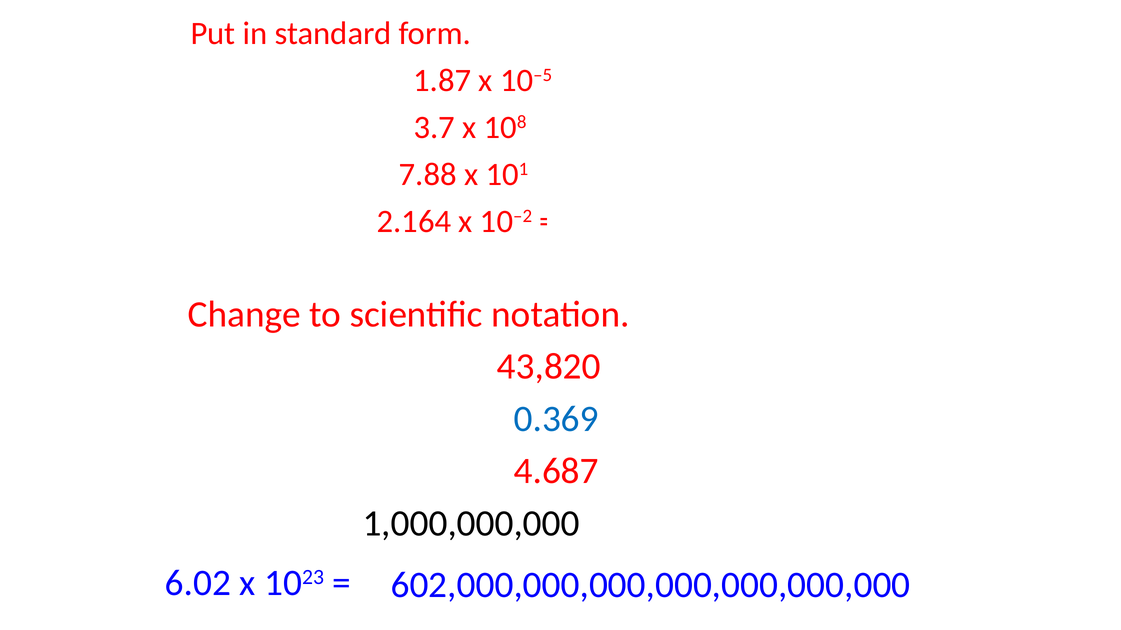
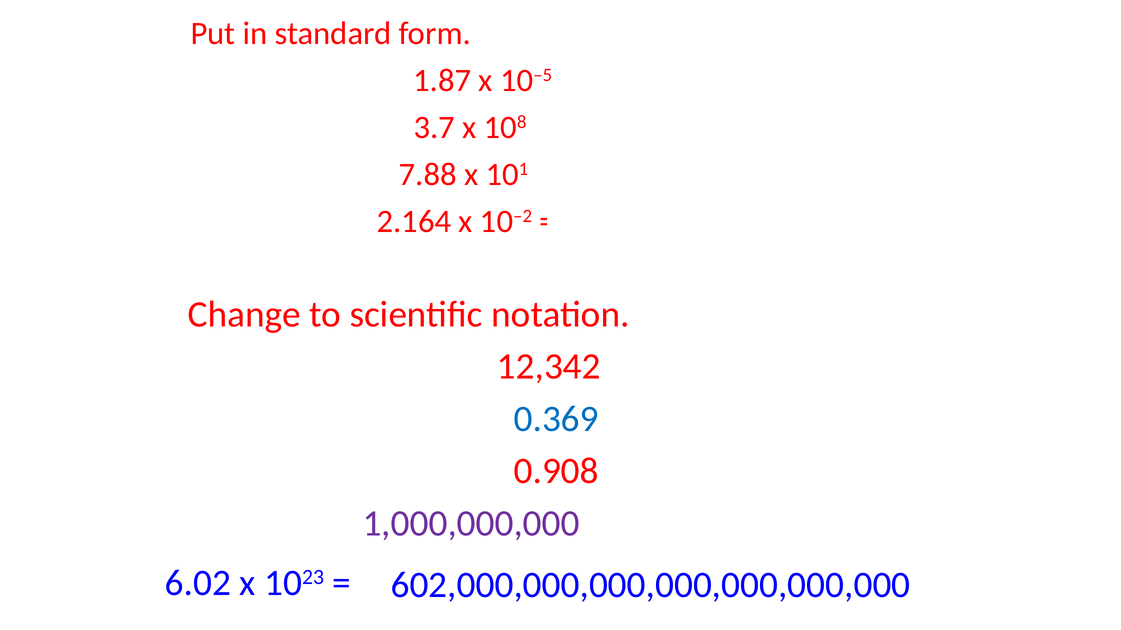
43,820: 43,820 -> 12,342
4.687: 4.687 -> 0.908
1,000,000,000 colour: black -> purple
